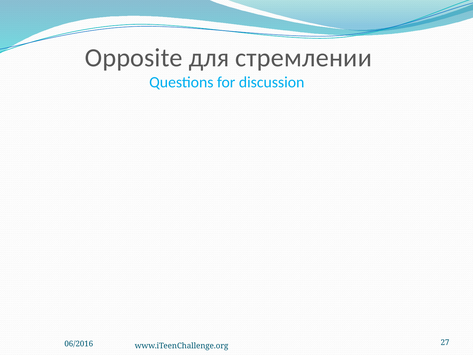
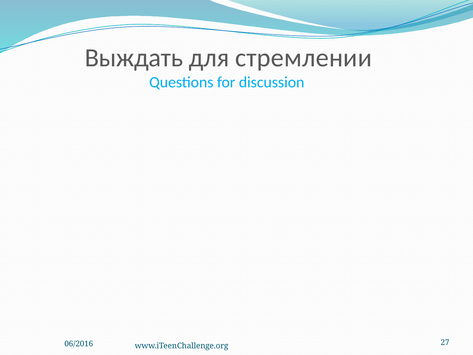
Opposite: Opposite -> Выждать
